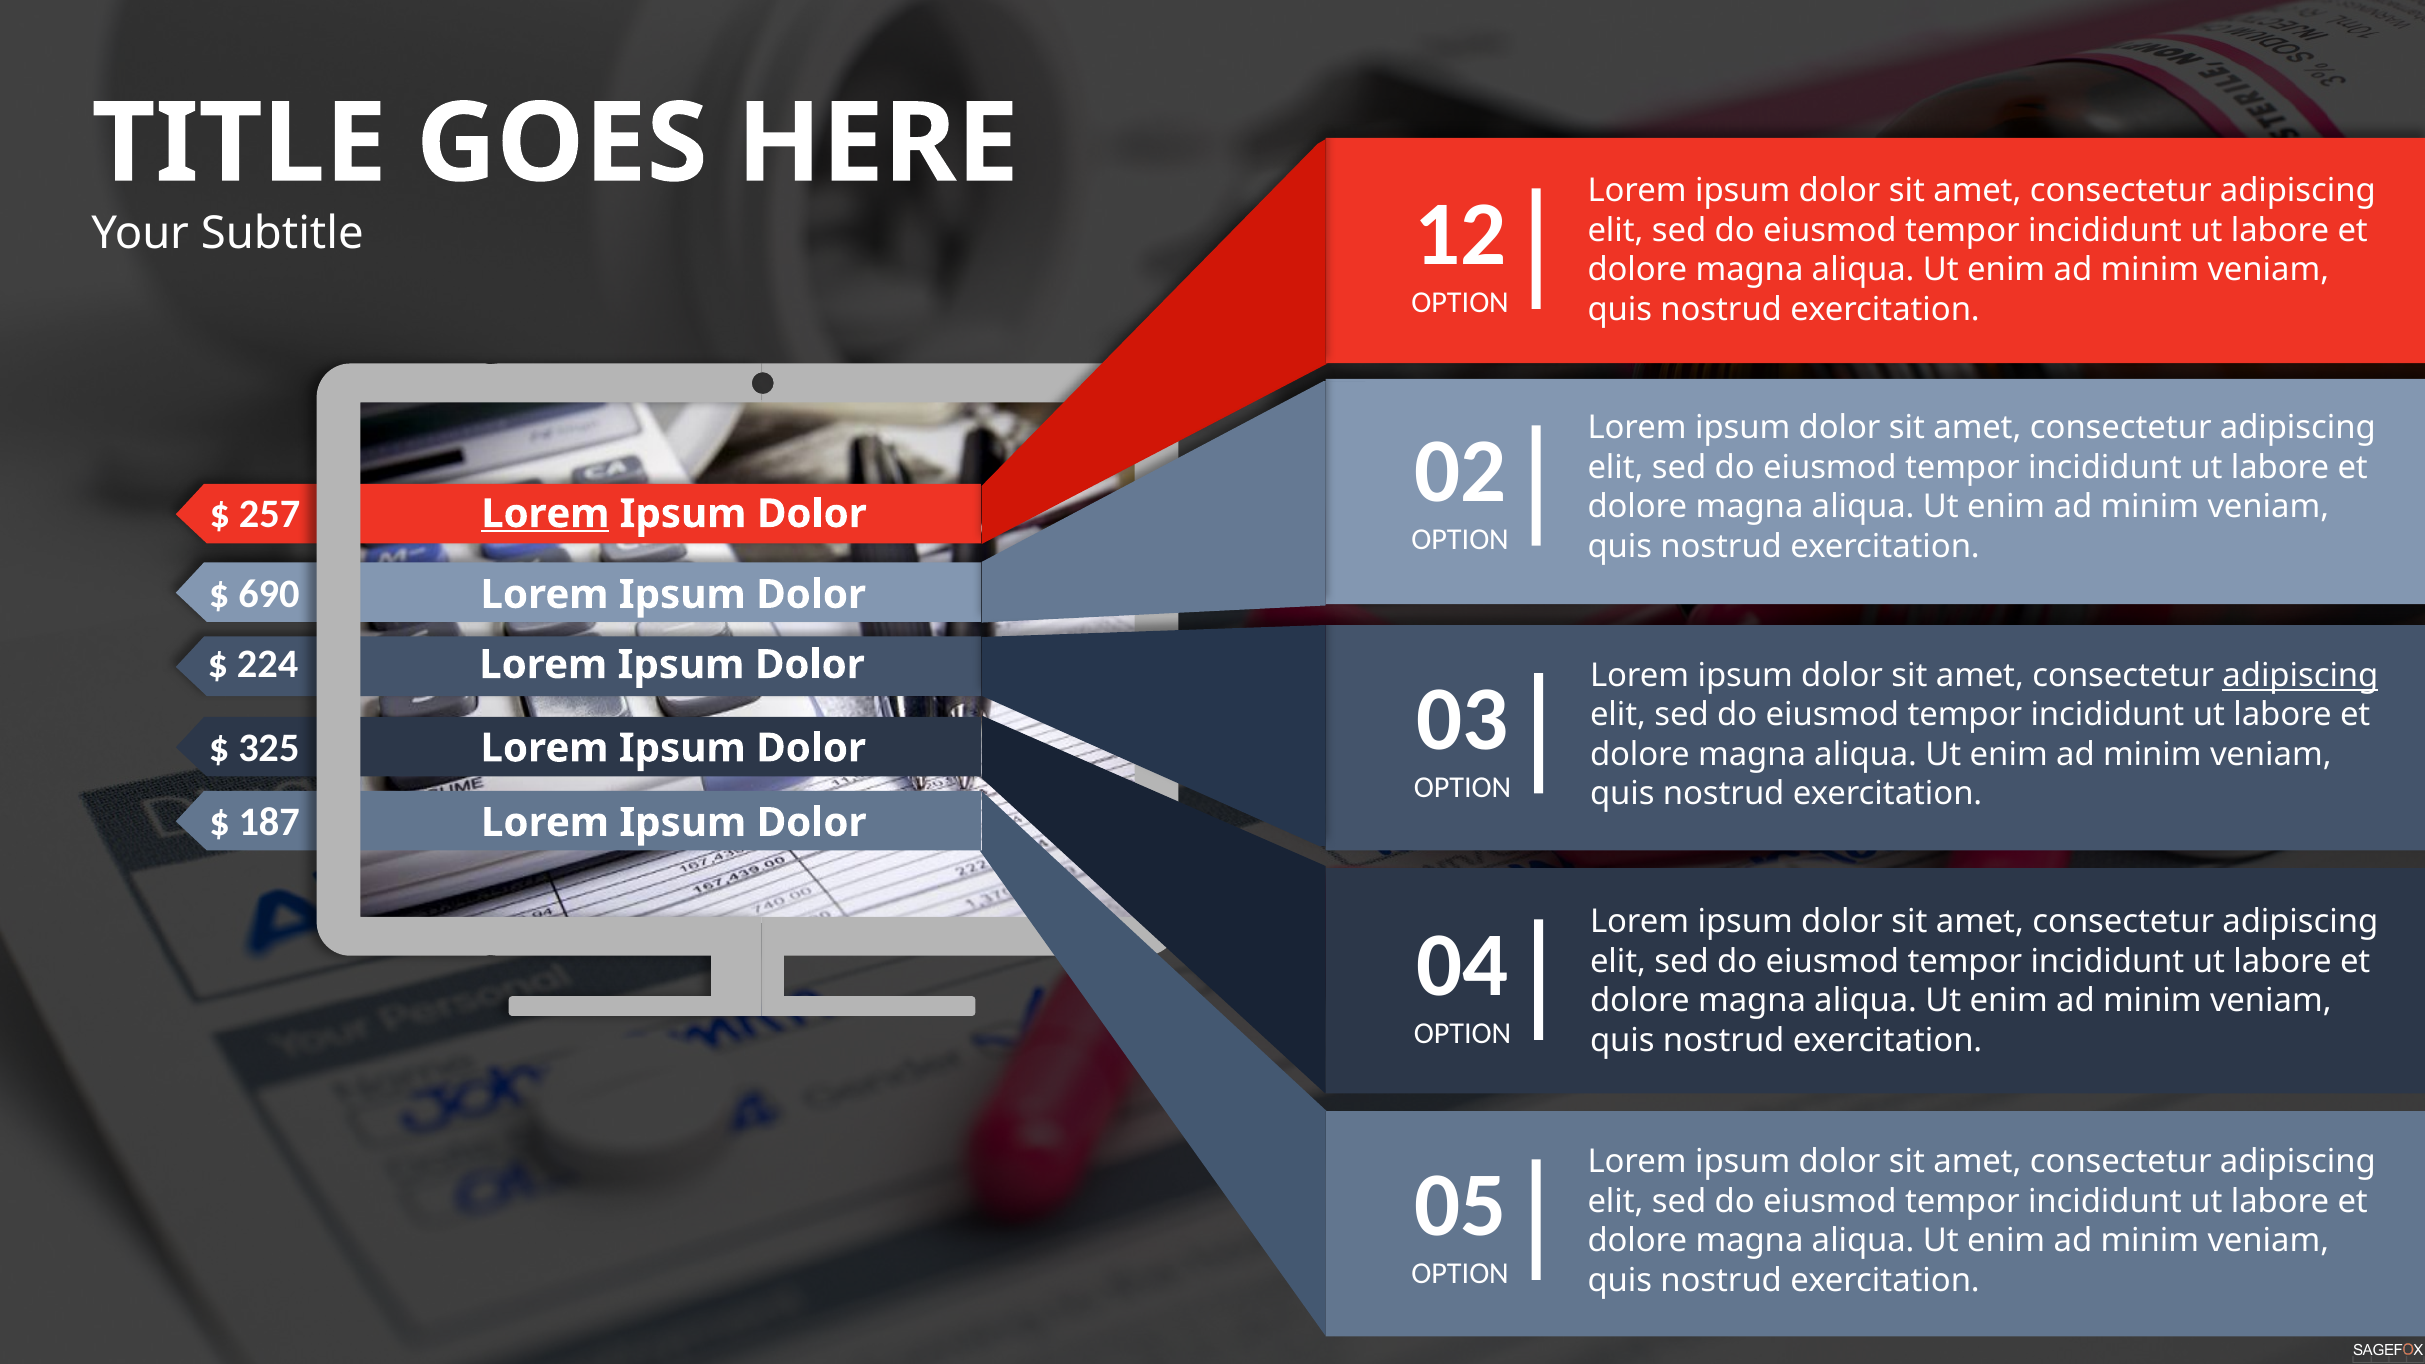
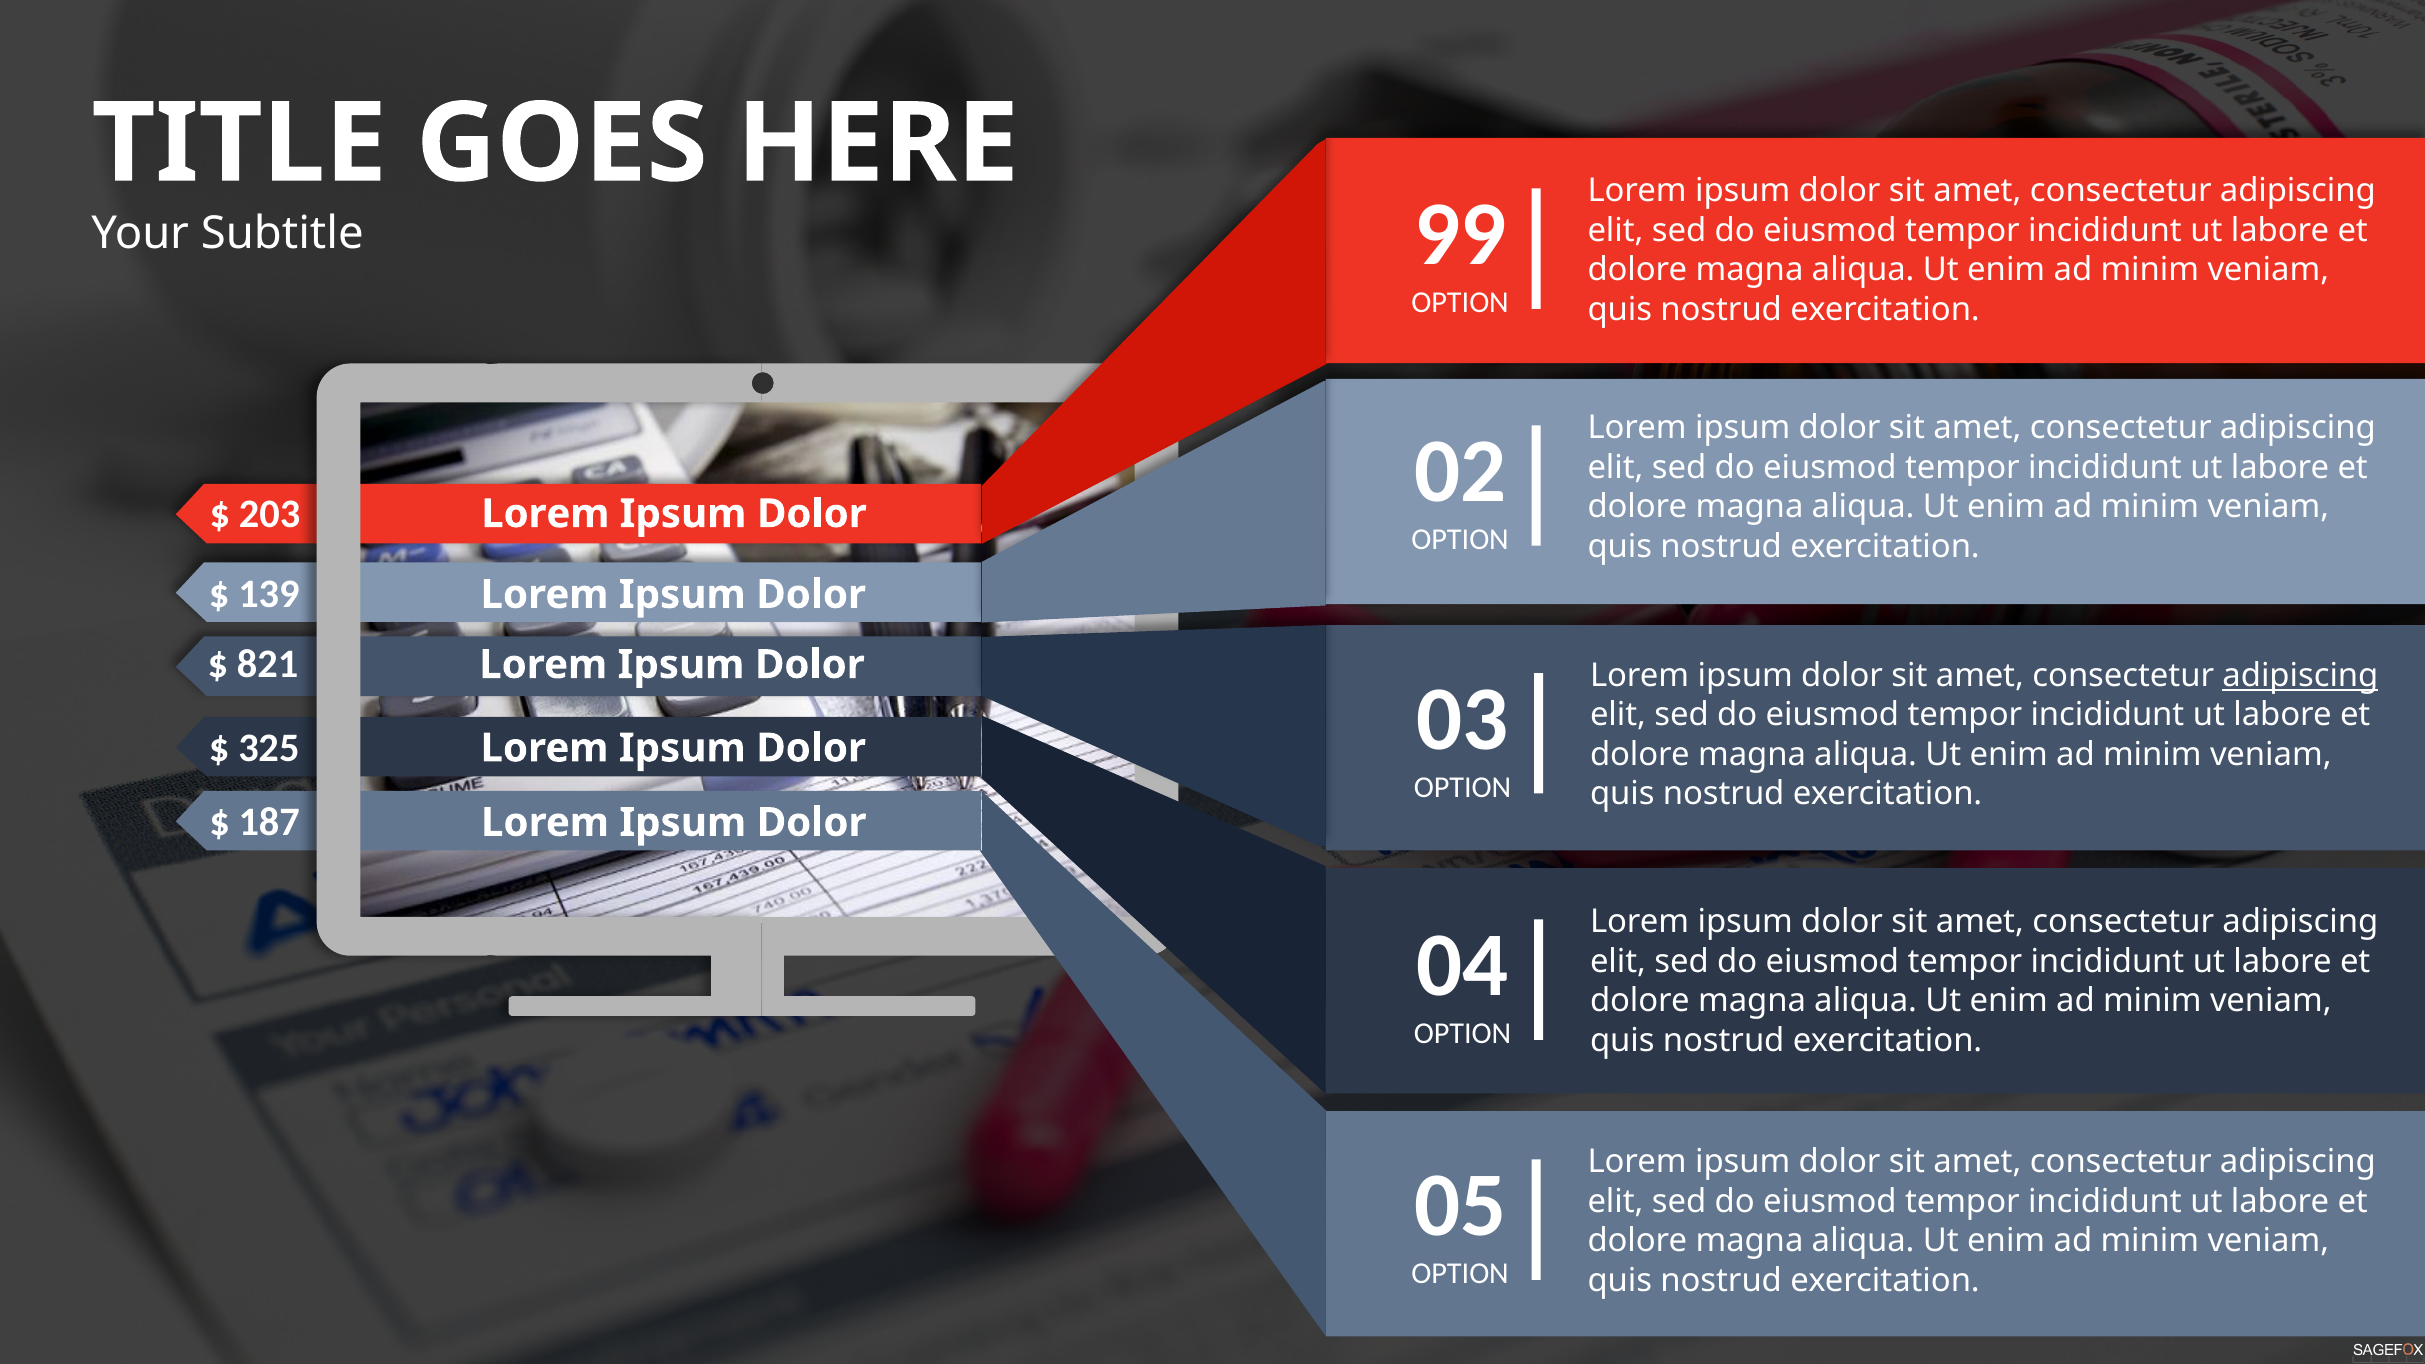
12: 12 -> 99
257: 257 -> 203
Lorem at (545, 514) underline: present -> none
690: 690 -> 139
224: 224 -> 821
